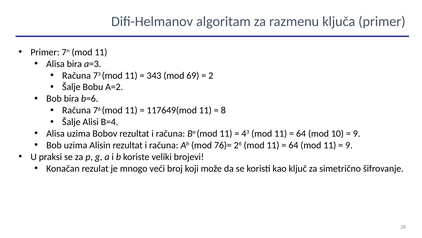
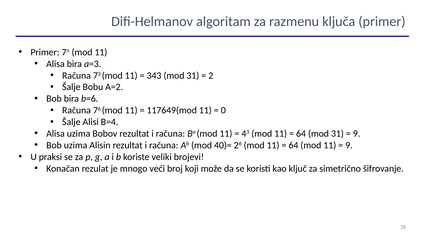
343 mod 69: 69 -> 31
8: 8 -> 0
64 mod 10: 10 -> 31
76)=: 76)= -> 40)=
